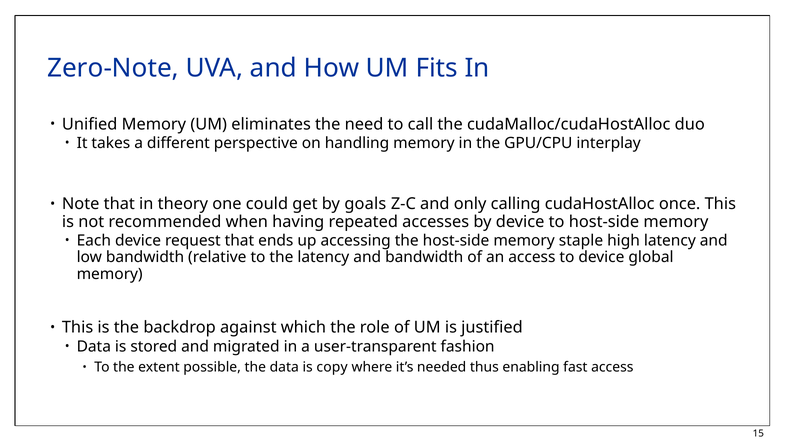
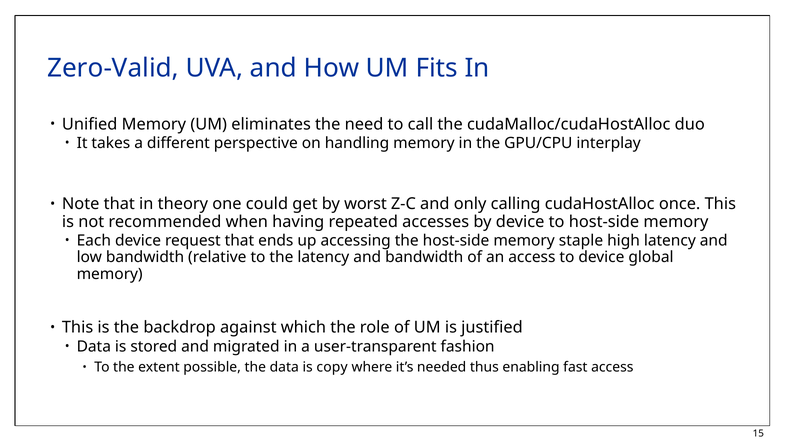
Zero-Note: Zero-Note -> Zero-Valid
goals: goals -> worst
